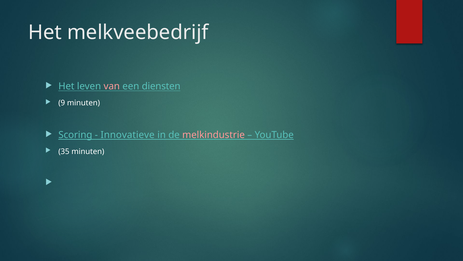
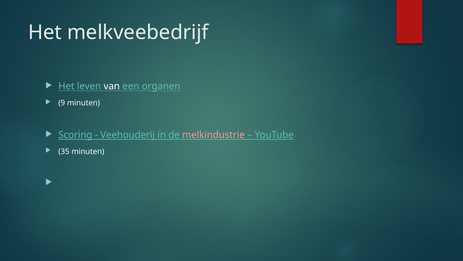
van colour: pink -> white
diensten: diensten -> organen
Innovatieve: Innovatieve -> Veehouderij
